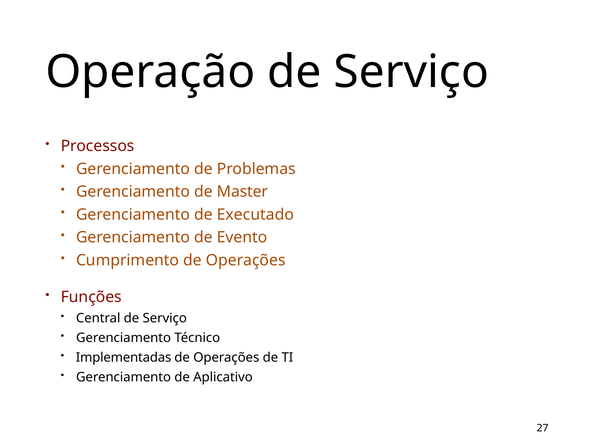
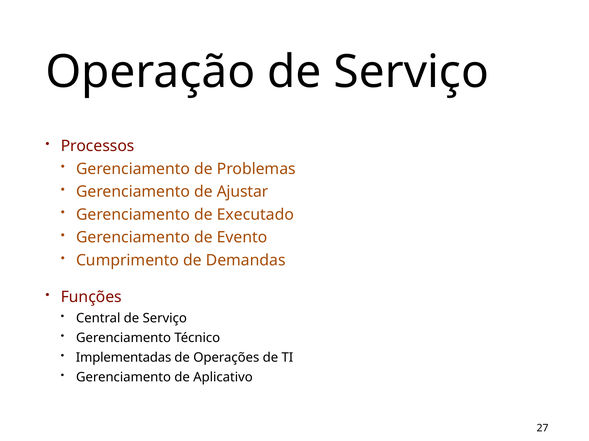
Master: Master -> Ajustar
Cumprimento de Operações: Operações -> Demandas
